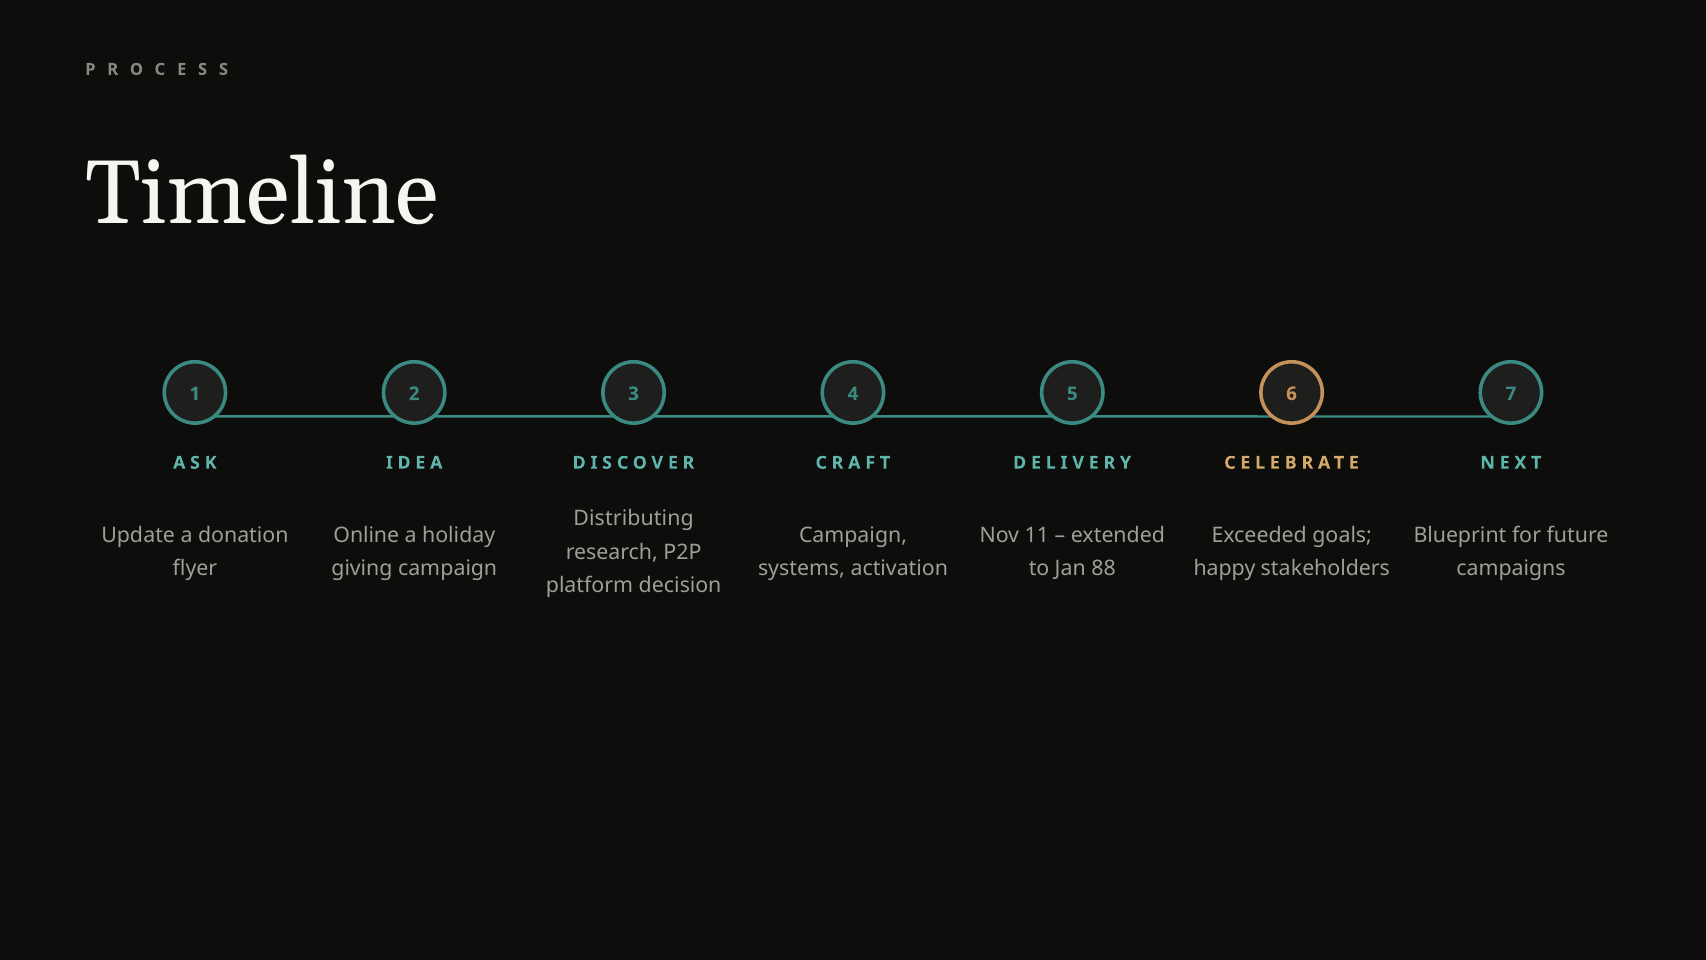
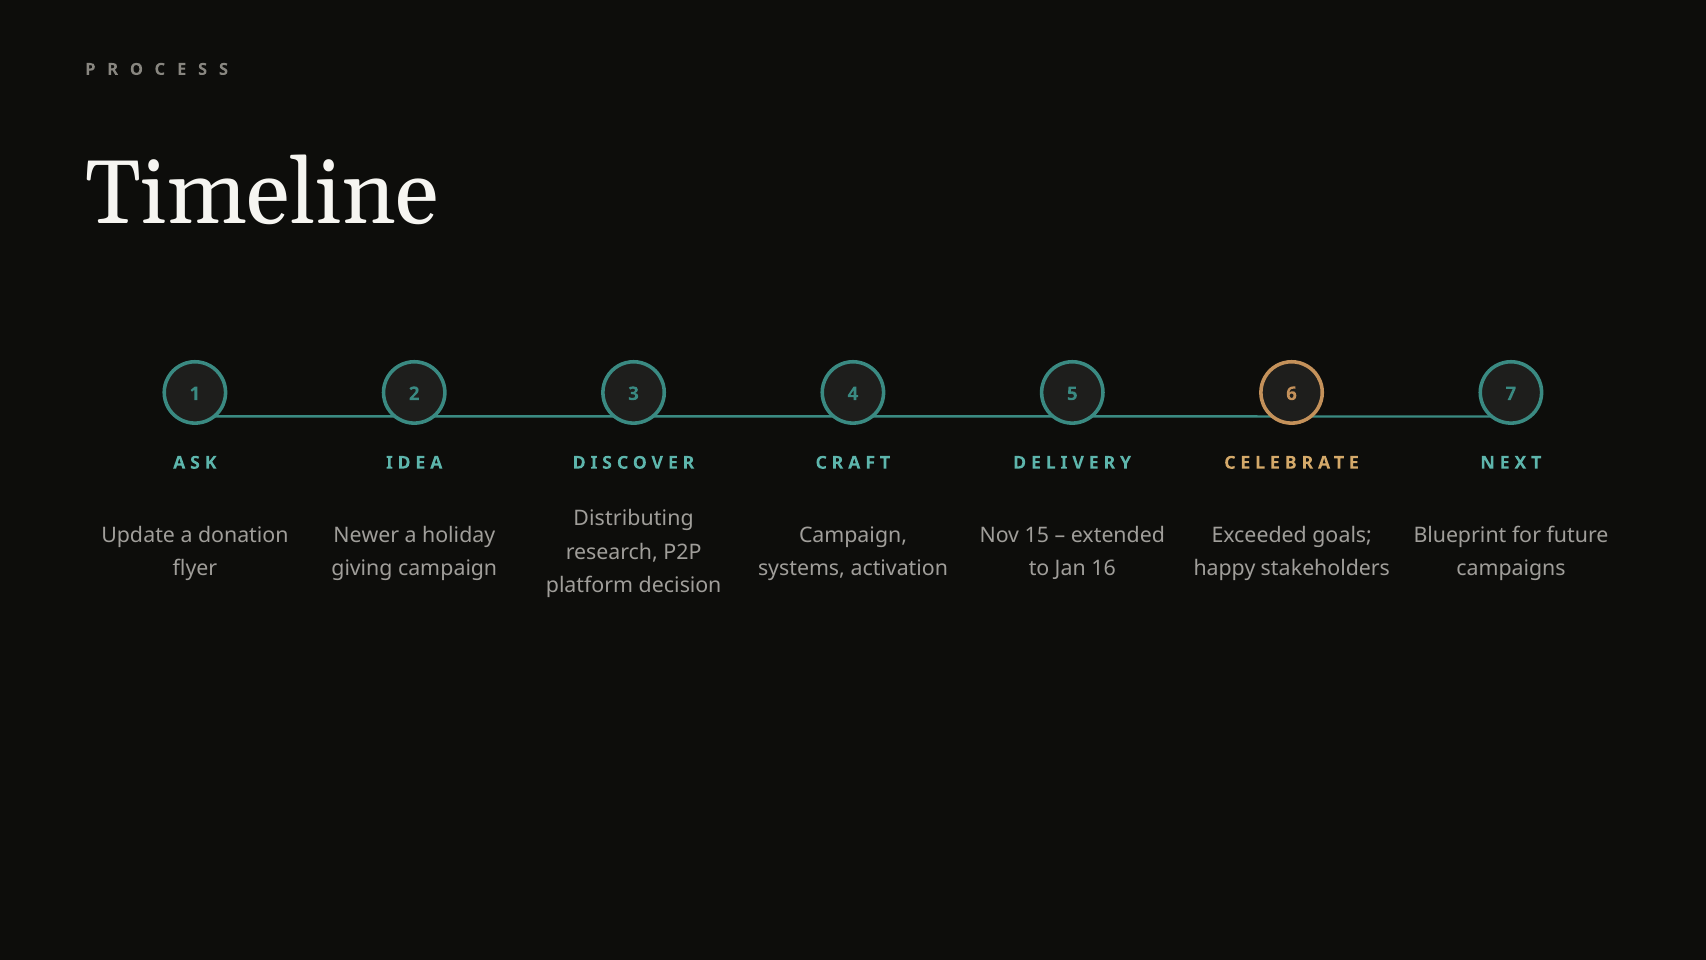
Online: Online -> Newer
11: 11 -> 15
88: 88 -> 16
